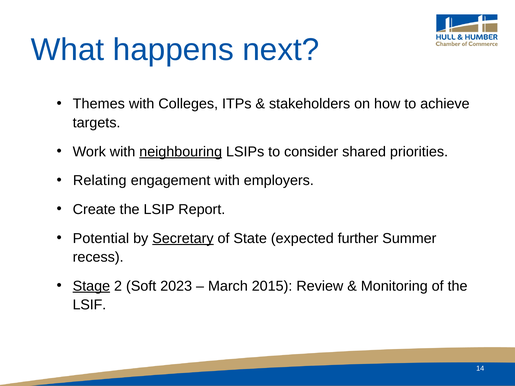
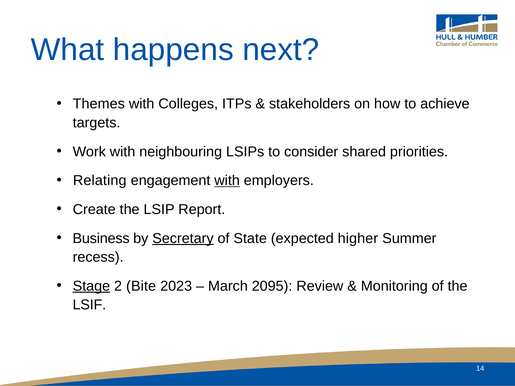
neighbouring underline: present -> none
with at (227, 181) underline: none -> present
Potential: Potential -> Business
further: further -> higher
Soft: Soft -> Bite
2015: 2015 -> 2095
